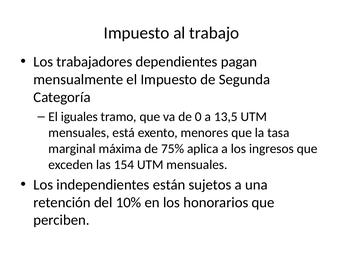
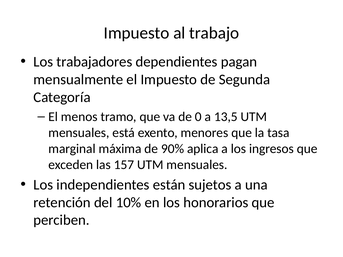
iguales: iguales -> menos
75%: 75% -> 90%
154: 154 -> 157
